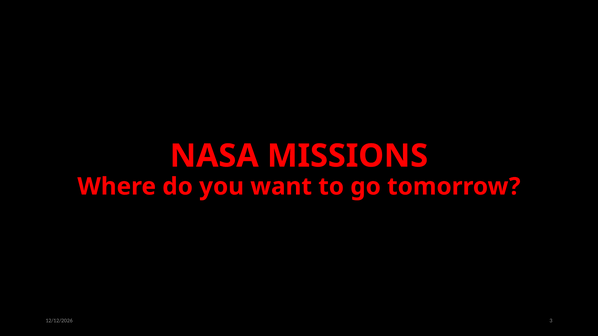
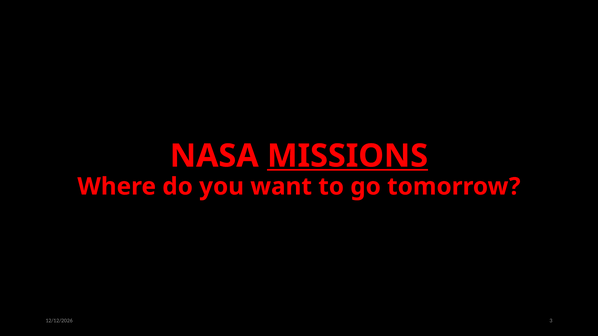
MISSIONS underline: none -> present
